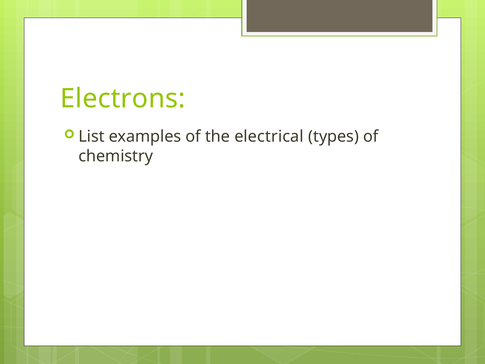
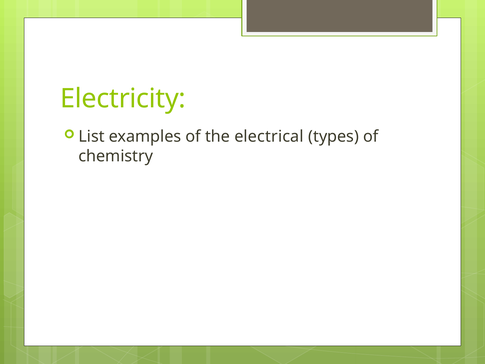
Electrons: Electrons -> Electricity
